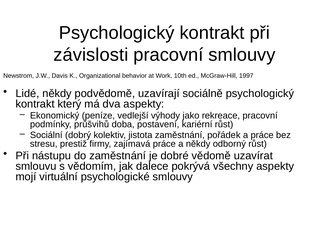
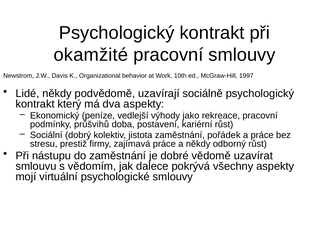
závislosti: závislosti -> okamžité
